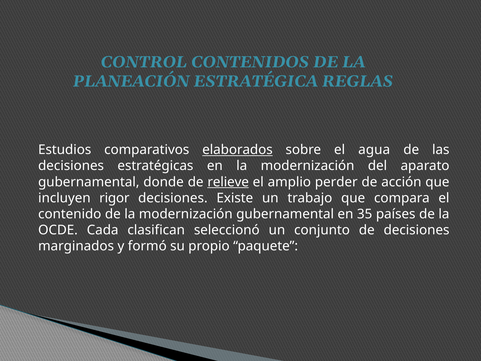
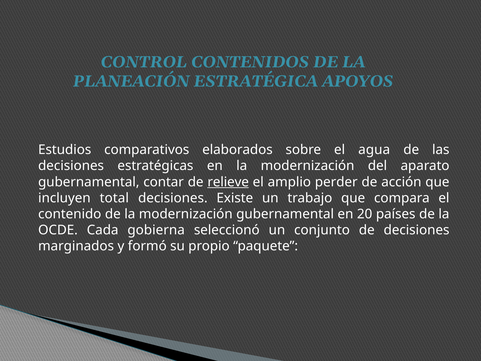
REGLAS: REGLAS -> APOYOS
elaborados underline: present -> none
donde: donde -> contar
rigor: rigor -> total
35: 35 -> 20
clasifican: clasifican -> gobierna
